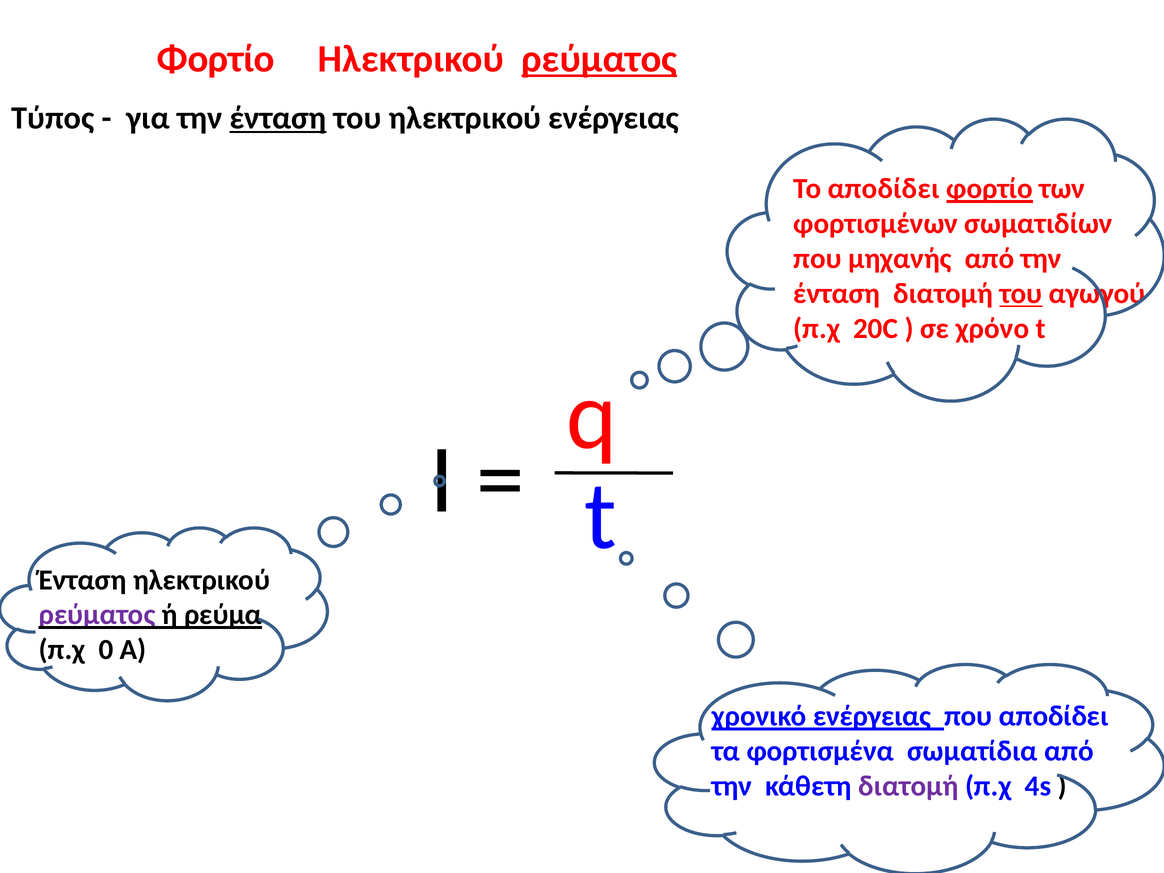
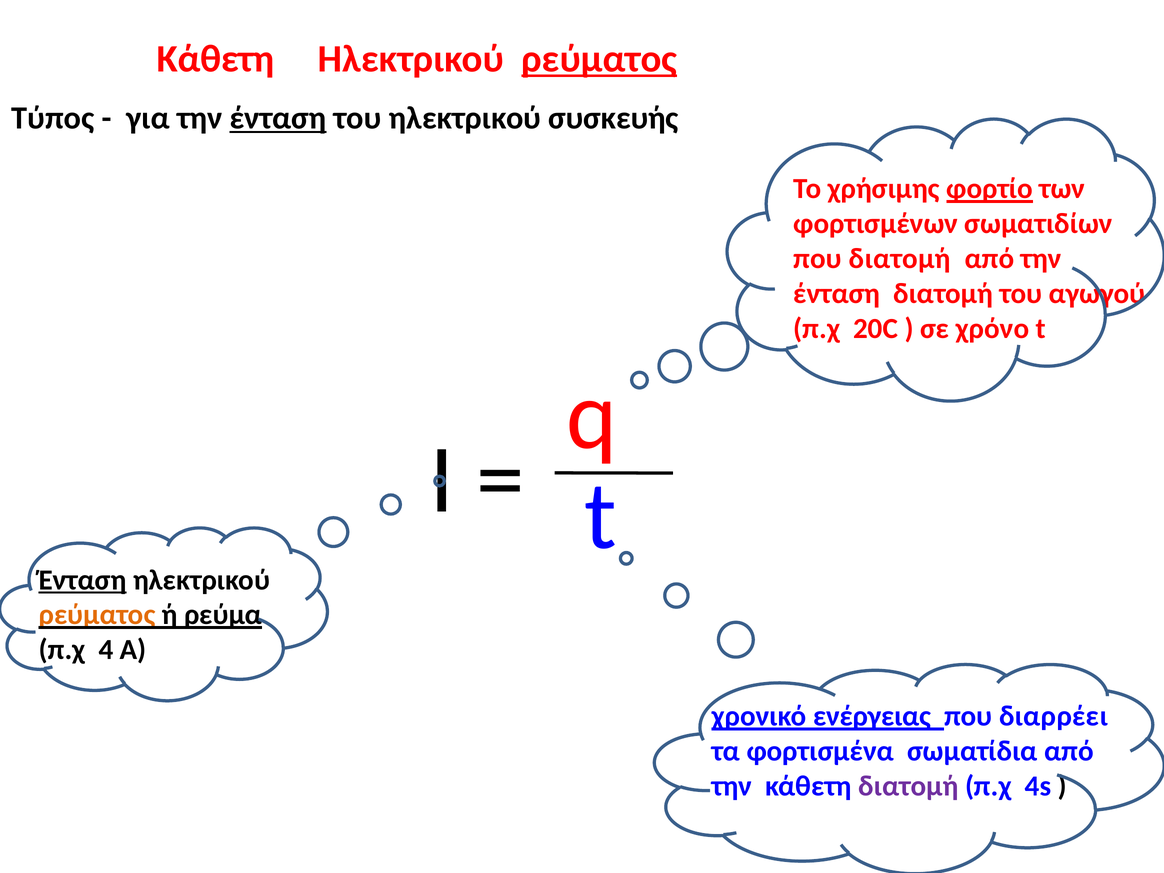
Φορτίο at (216, 59): Φορτίο -> Κάθετη
ηλεκτρικού ενέργειας: ενέργειας -> συσκευής
Το αποδίδει: αποδίδει -> χρήσιμης
που μηχανής: μηχανής -> διατομή
του at (1021, 294) underline: present -> none
Ένταση at (83, 580) underline: none -> present
ρεύματος at (97, 615) colour: purple -> orange
0: 0 -> 4
που αποδίδει: αποδίδει -> διαρρέει
